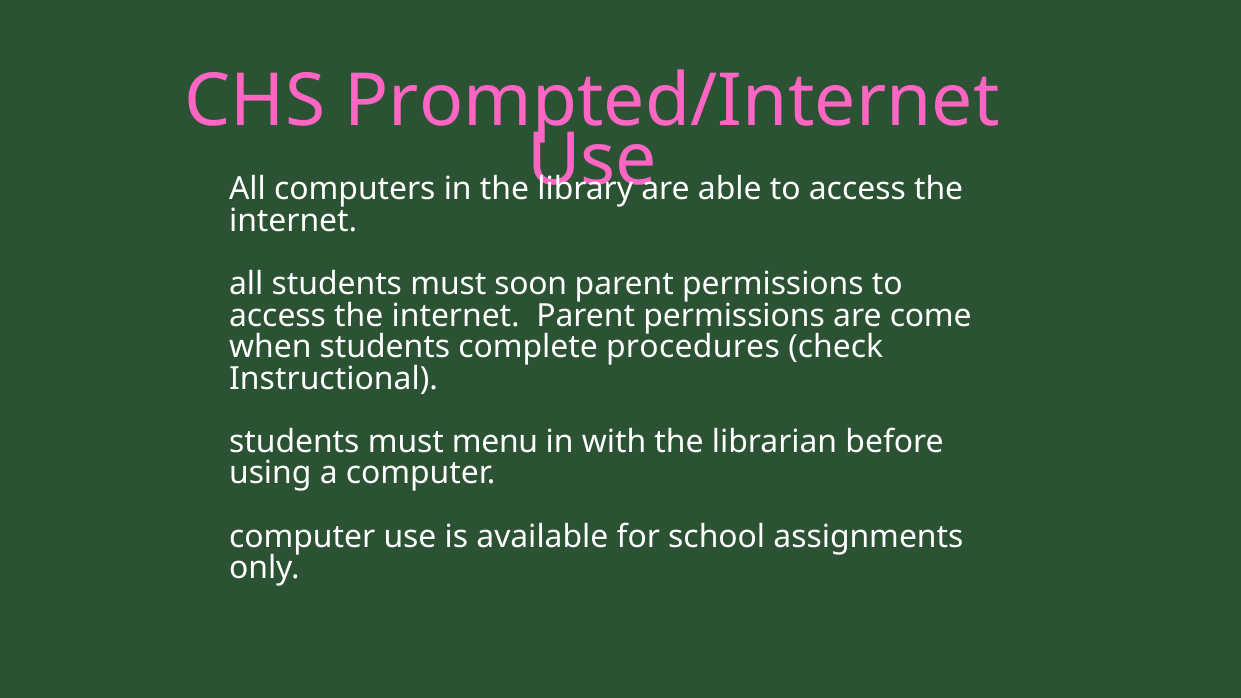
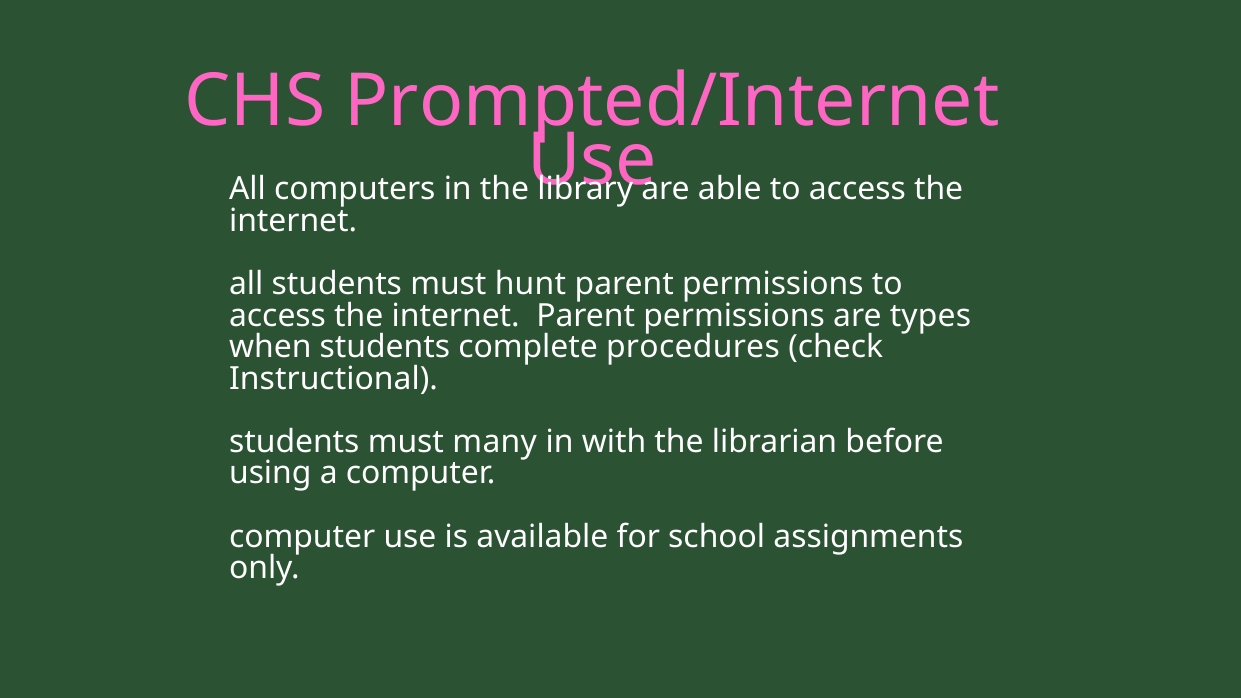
soon: soon -> hunt
come: come -> types
menu: menu -> many
